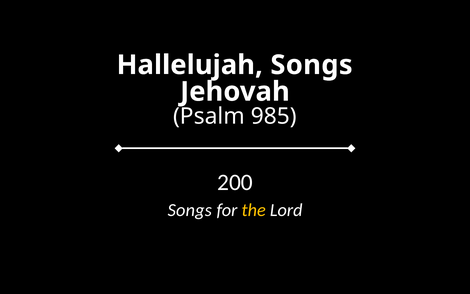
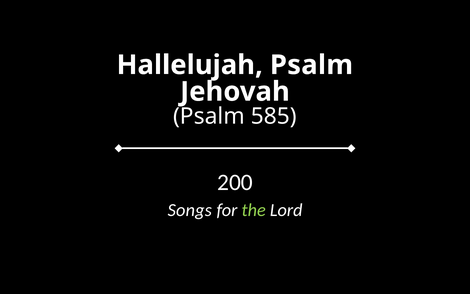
Hallelujah Songs: Songs -> Psalm
985: 985 -> 585
the colour: yellow -> light green
